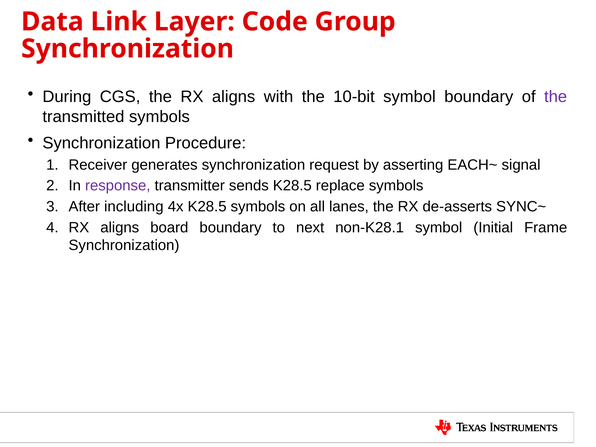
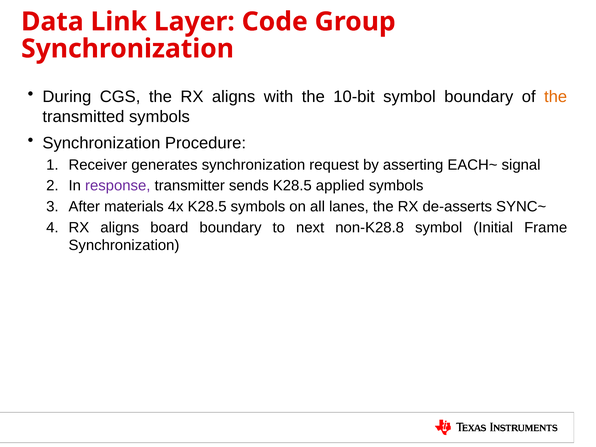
the at (556, 97) colour: purple -> orange
replace: replace -> applied
including: including -> materials
non-K28.1: non-K28.1 -> non-K28.8
